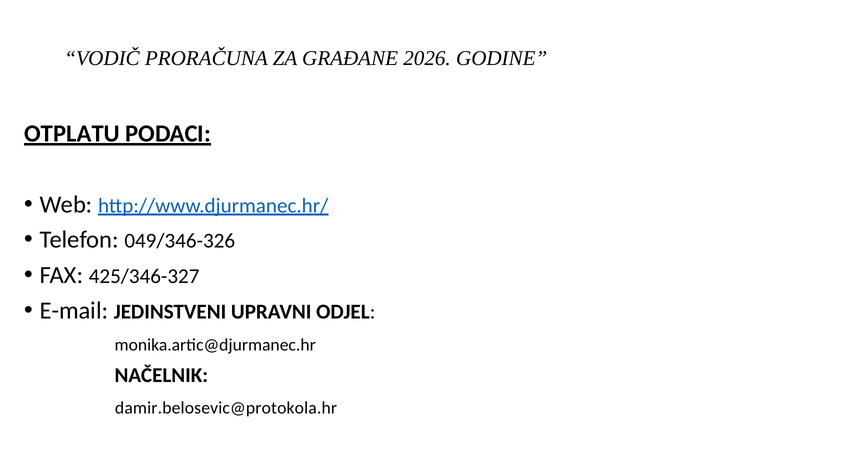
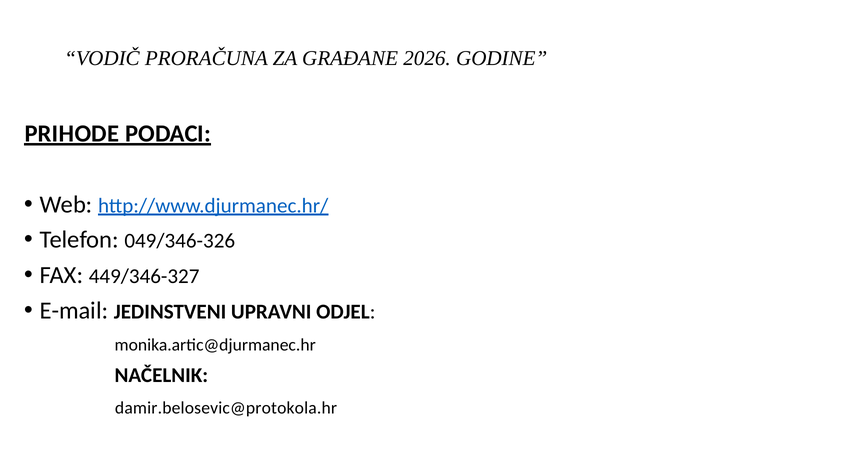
OTPLATU: OTPLATU -> PRIHODE
425/346-327: 425/346-327 -> 449/346-327
